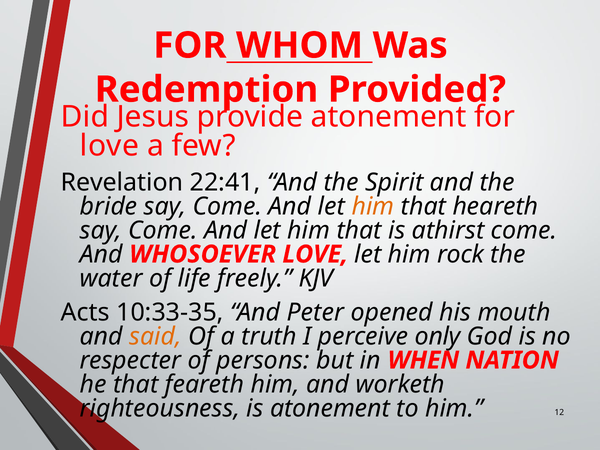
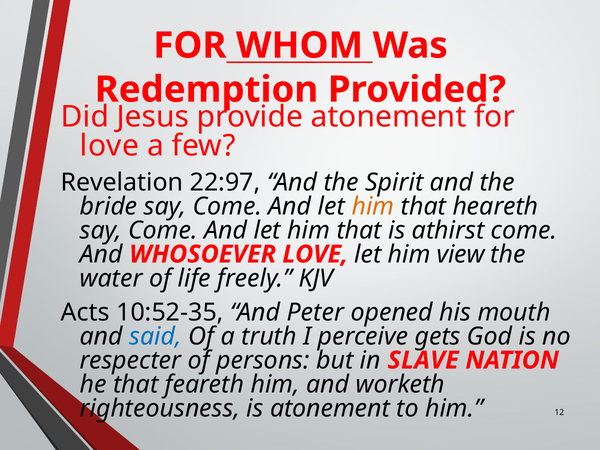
22:41: 22:41 -> 22:97
rock: rock -> view
10:33-35: 10:33-35 -> 10:52-35
said colour: orange -> blue
only: only -> gets
WHEN: WHEN -> SLAVE
